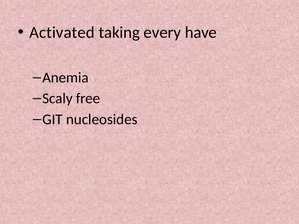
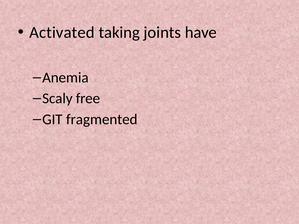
every: every -> joints
nucleosides: nucleosides -> fragmented
